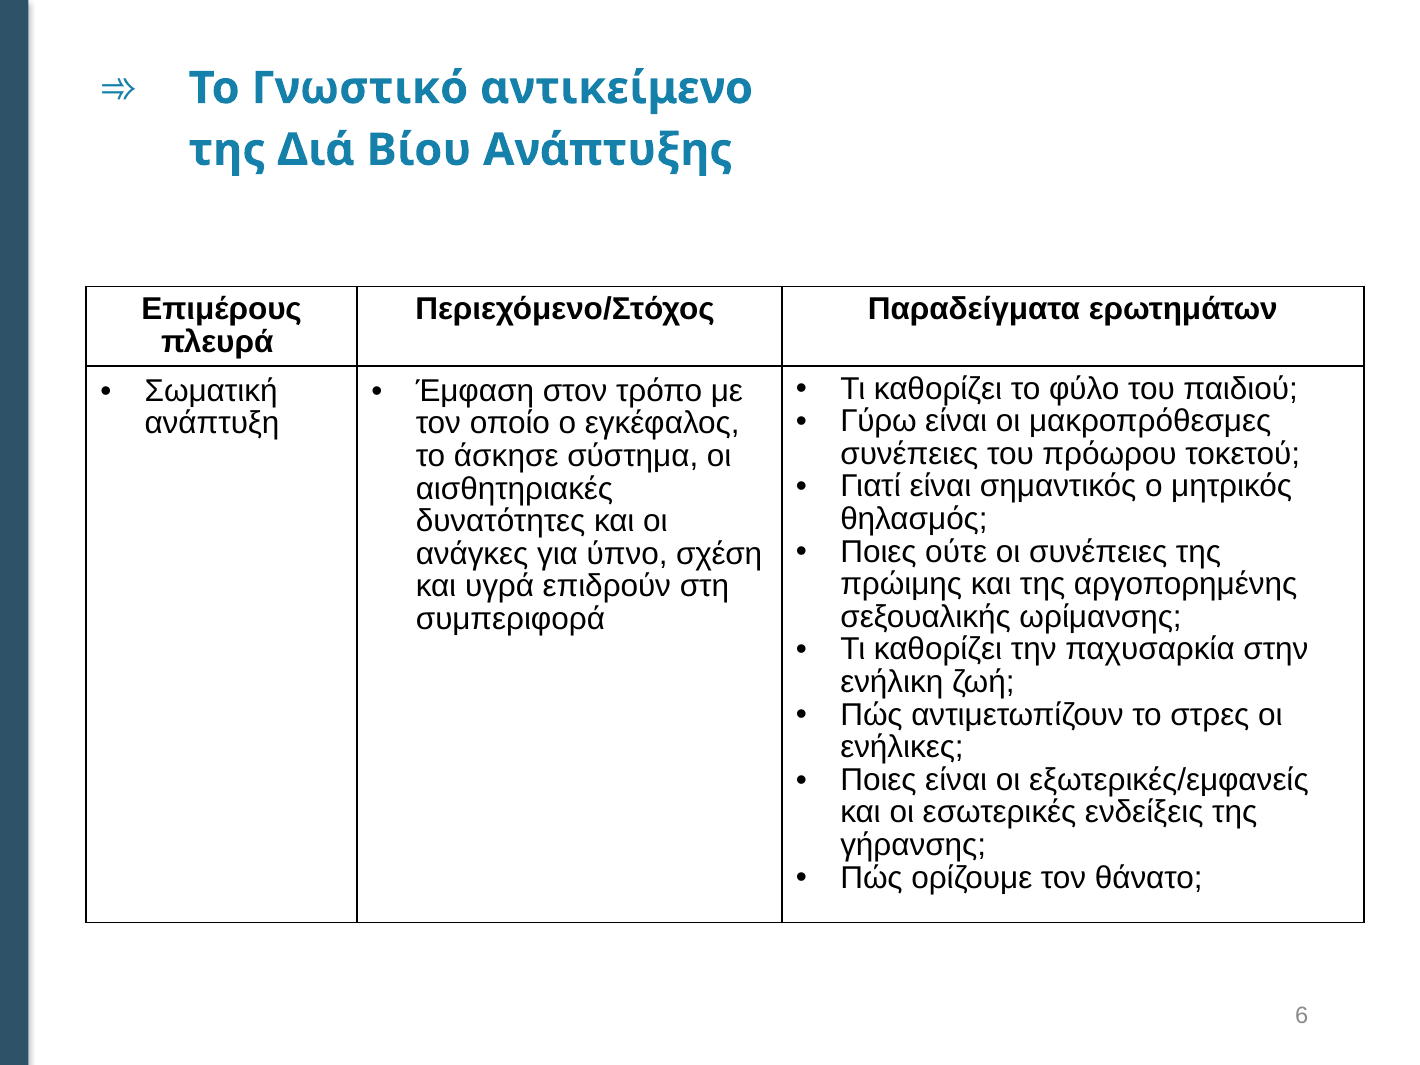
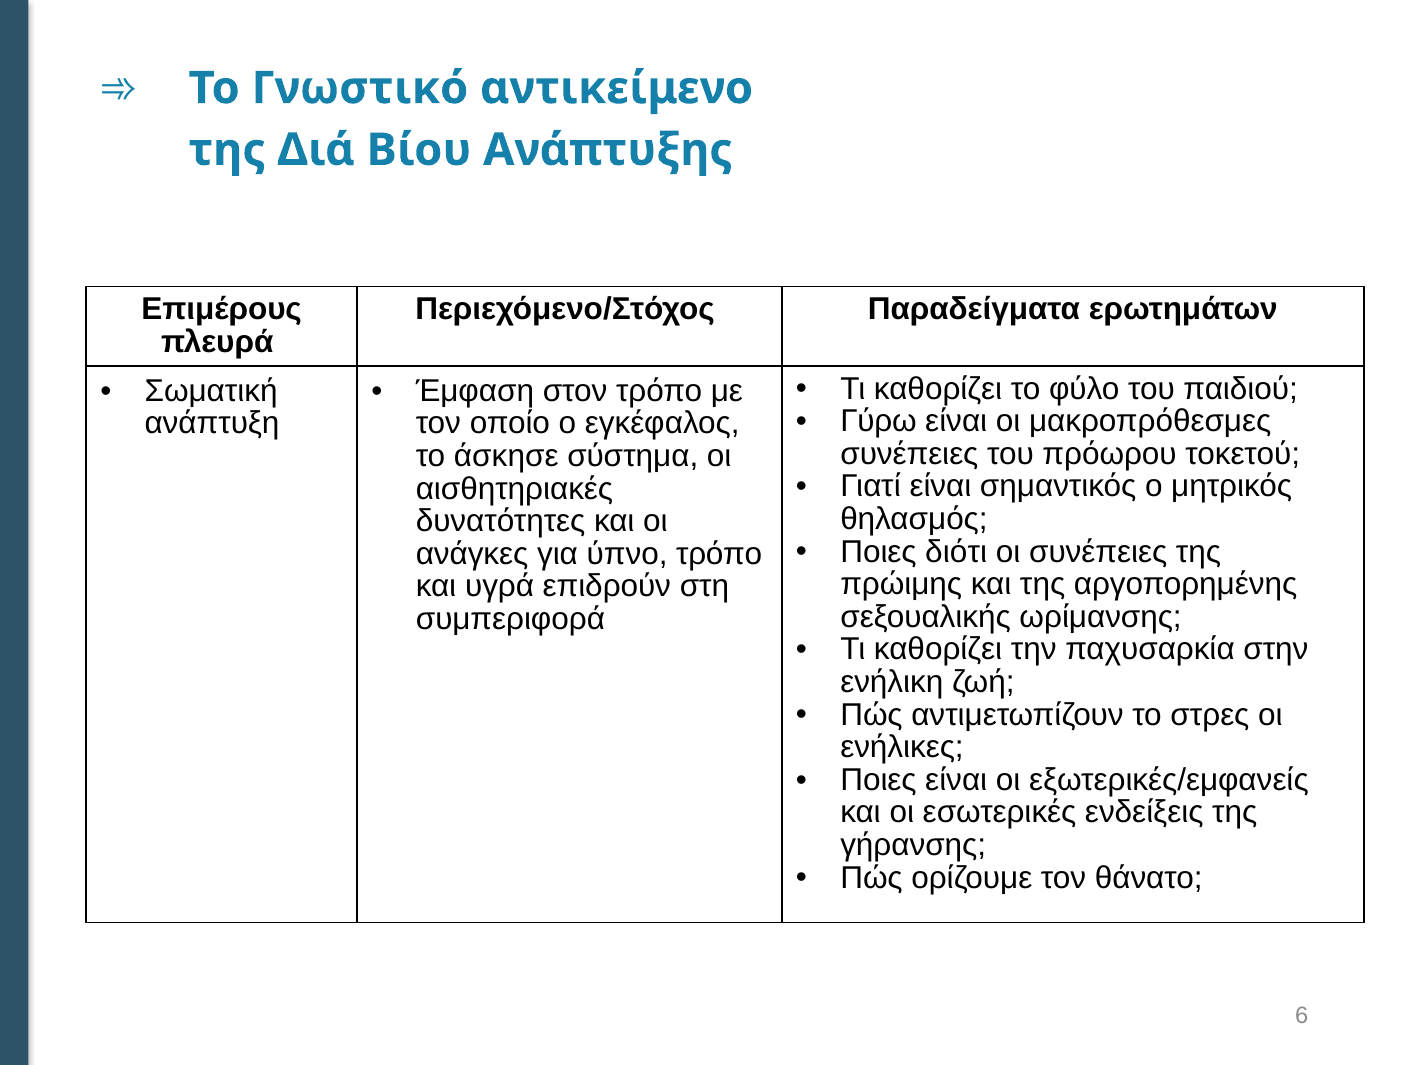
ούτε: ούτε -> διότι
ύπνο σχέση: σχέση -> τρόπο
